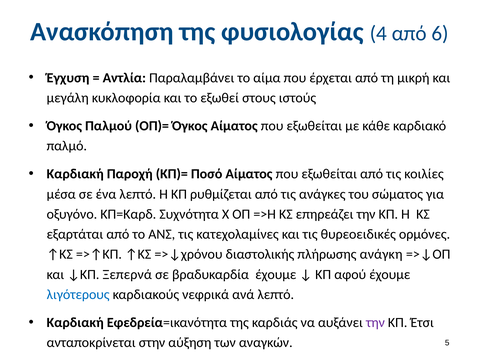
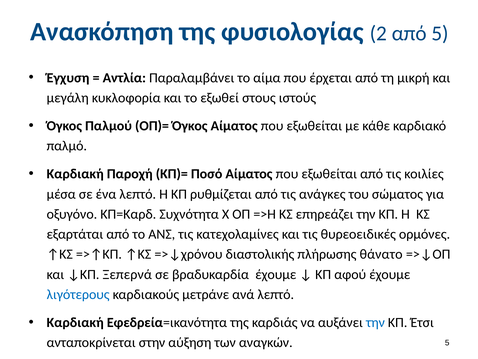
4: 4 -> 2
από 6: 6 -> 5
ανάγκη: ανάγκη -> θάνατο
νεφρικά: νεφρικά -> μετράνε
την at (375, 322) colour: purple -> blue
